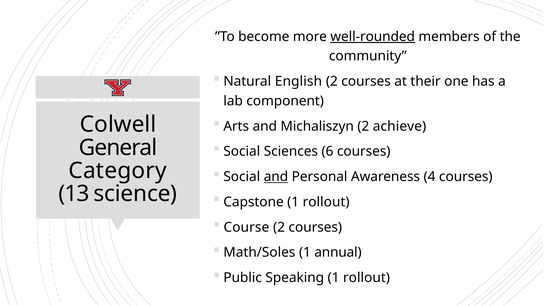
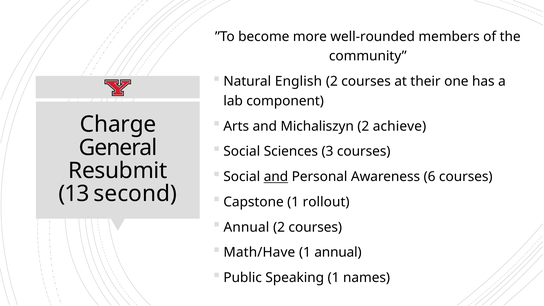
well-rounded underline: present -> none
Colwell: Colwell -> Charge
6: 6 -> 3
Category: Category -> Resubmit
4: 4 -> 6
science: science -> second
Course at (246, 227): Course -> Annual
Math/Soles: Math/Soles -> Math/Have
Speaking 1 rollout: rollout -> names
